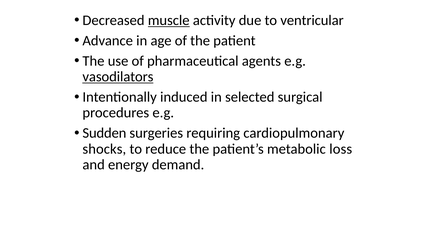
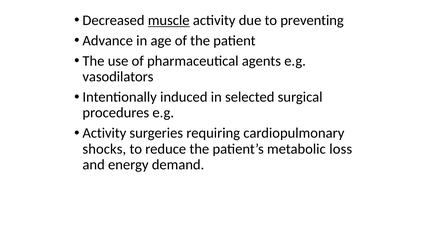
ventricular: ventricular -> preventing
vasodilators underline: present -> none
Sudden at (104, 133): Sudden -> Activity
